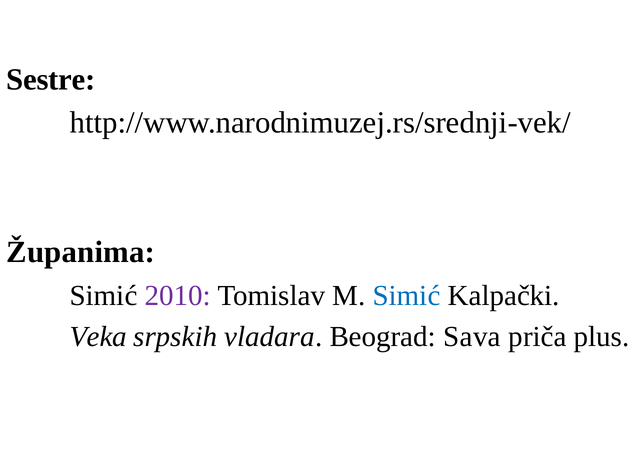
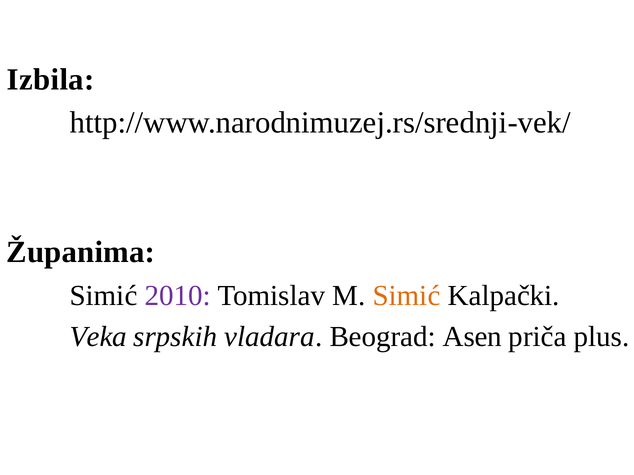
Sestre: Sestre -> Izbila
Simić at (407, 296) colour: blue -> orange
Sava: Sava -> Asen
